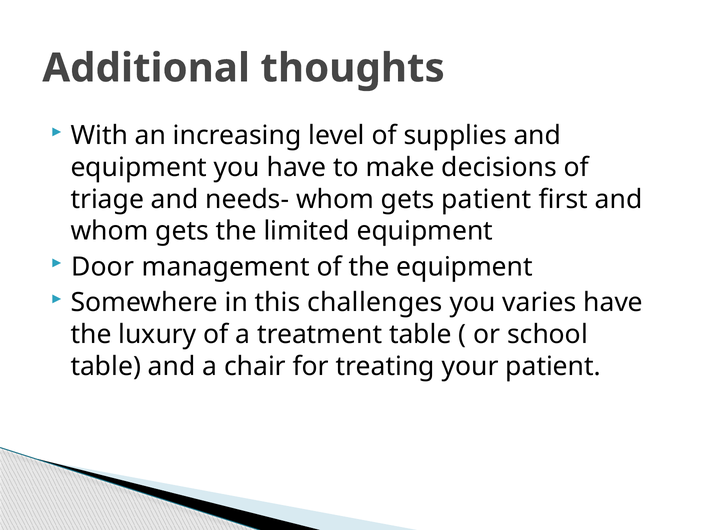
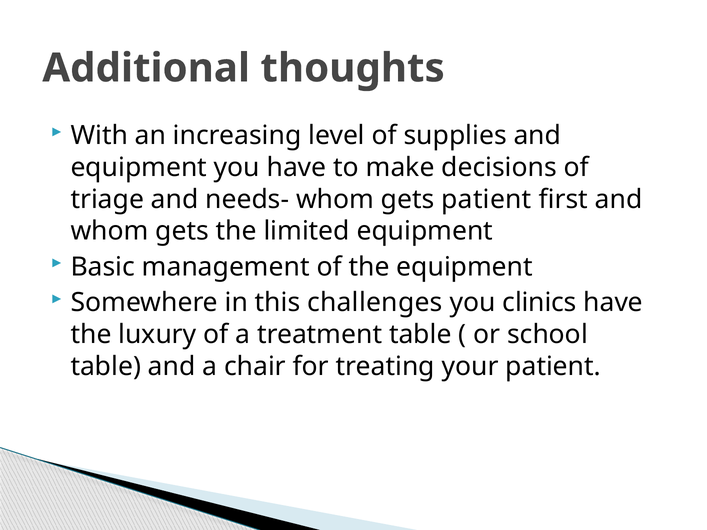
Door: Door -> Basic
varies: varies -> clinics
